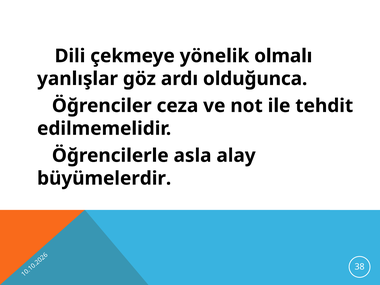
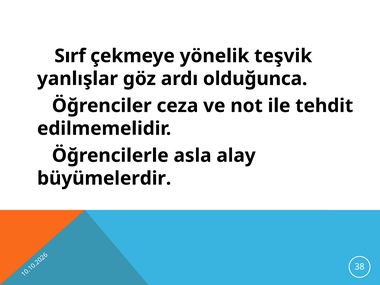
Dili: Dili -> Sırf
olmalı: olmalı -> teşvik
